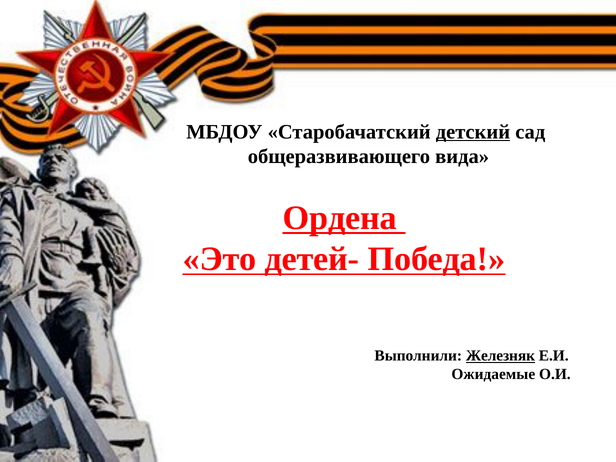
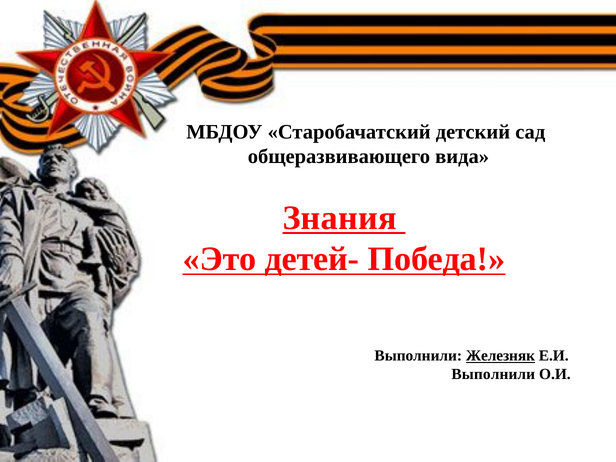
детский underline: present -> none
Ордeна: Ордeна -> Знания
Ожидаeмыe at (493, 374): Ожидаeмыe -> Выполнили
